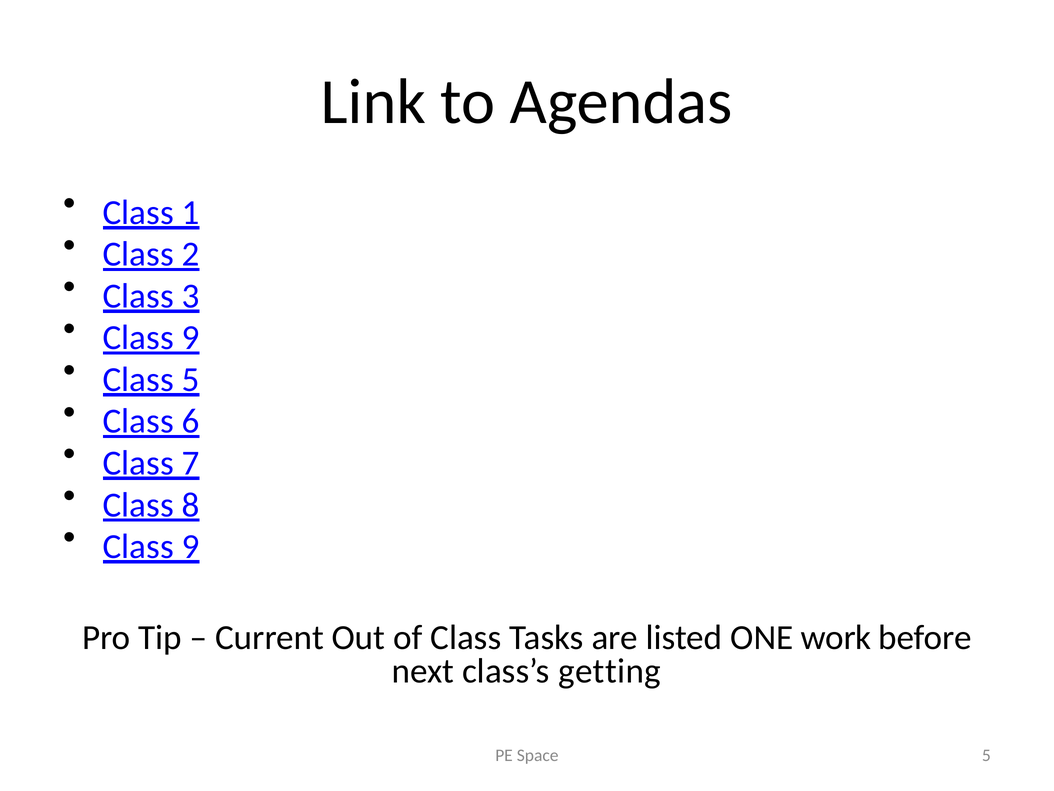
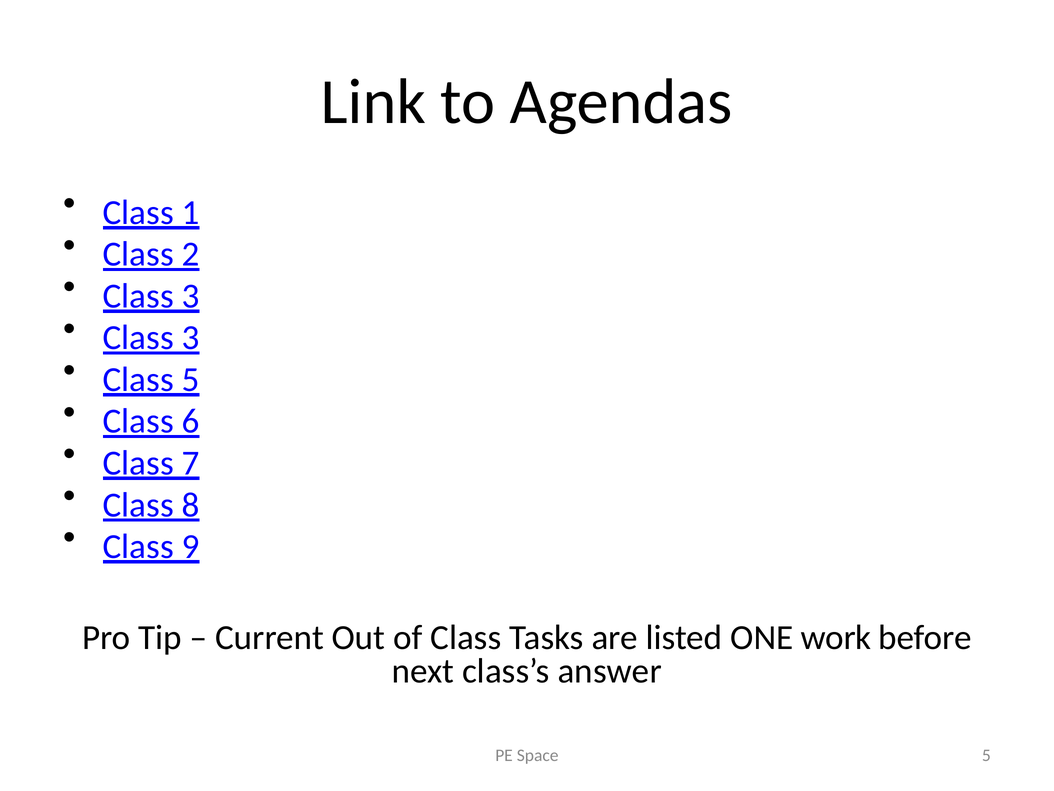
9 at (191, 338): 9 -> 3
getting: getting -> answer
